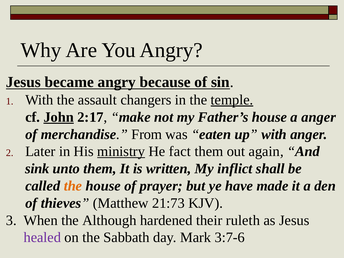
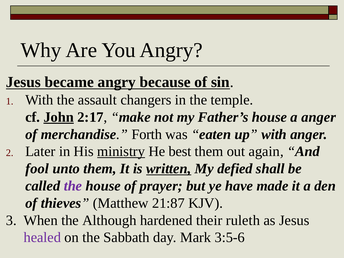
temple underline: present -> none
From: From -> Forth
fact: fact -> best
sink: sink -> fool
written underline: none -> present
inflict: inflict -> defied
the at (73, 186) colour: orange -> purple
21:73: 21:73 -> 21:87
3:7-6: 3:7-6 -> 3:5-6
